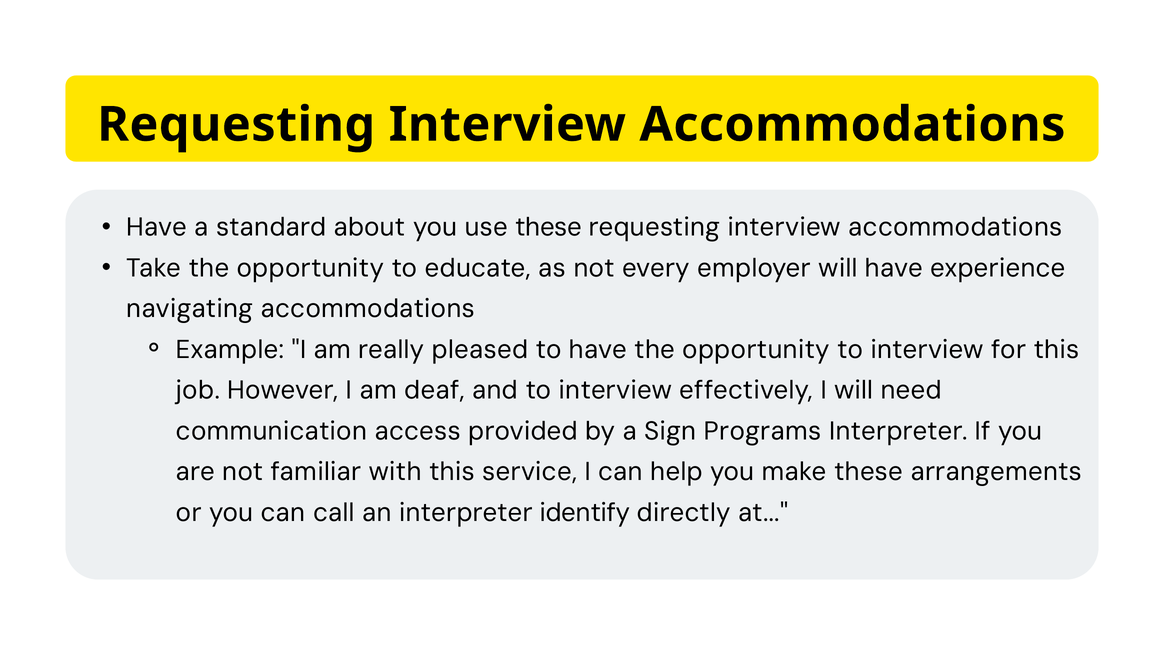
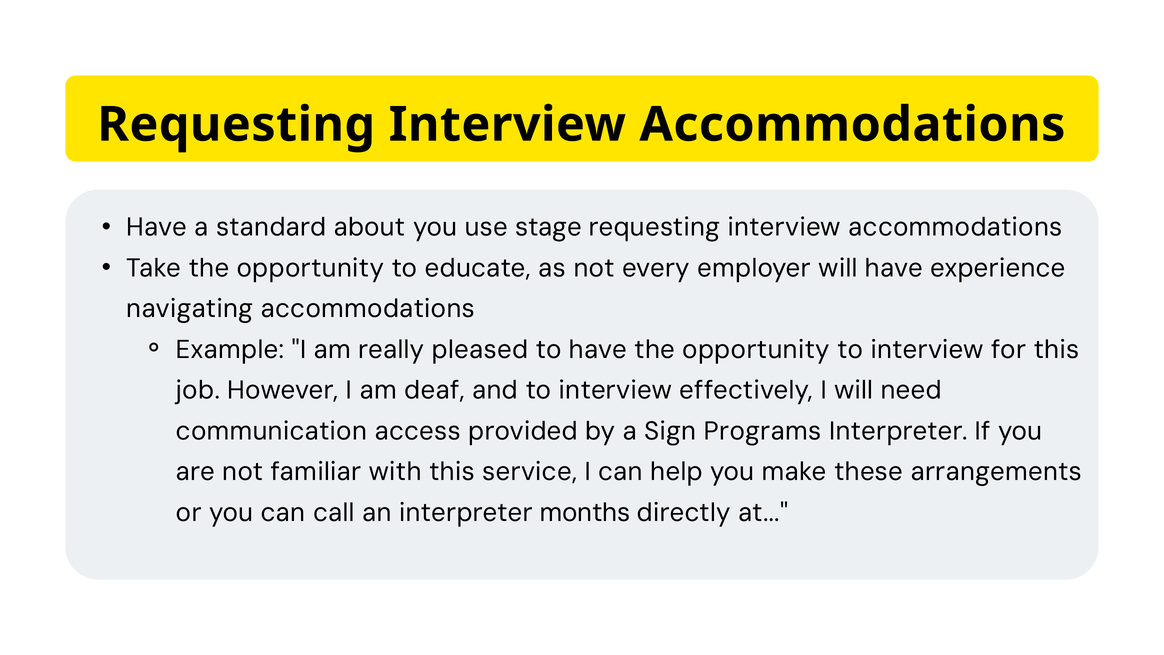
use these: these -> stage
identify: identify -> months
